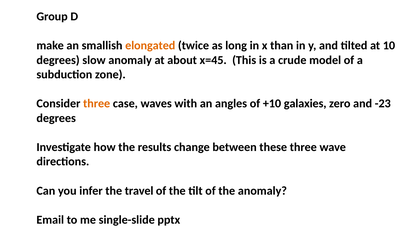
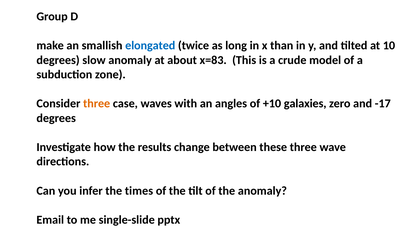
elongated colour: orange -> blue
x=45: x=45 -> x=83
-23: -23 -> -17
travel: travel -> times
